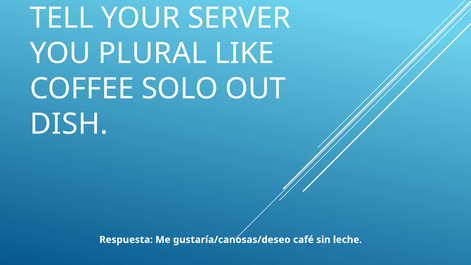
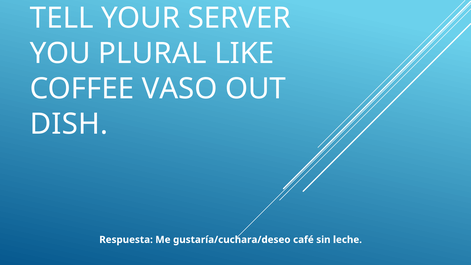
SOLO: SOLO -> VASO
gustaría/canosas/deseo: gustaría/canosas/deseo -> gustaría/cuchara/deseo
